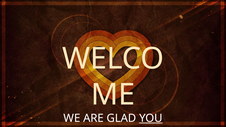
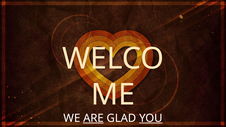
ARE at (93, 118) underline: none -> present
